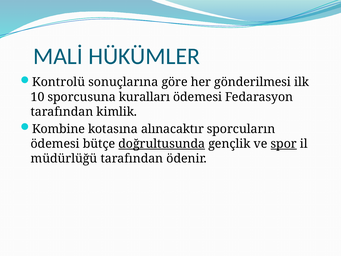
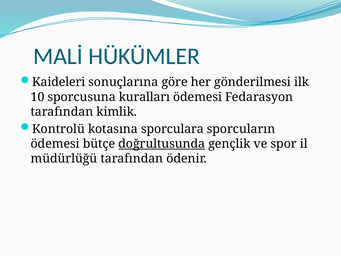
Kontrolü: Kontrolü -> Kaideleri
Kombine: Kombine -> Kontrolü
alınacaktır: alınacaktır -> sporculara
spor underline: present -> none
